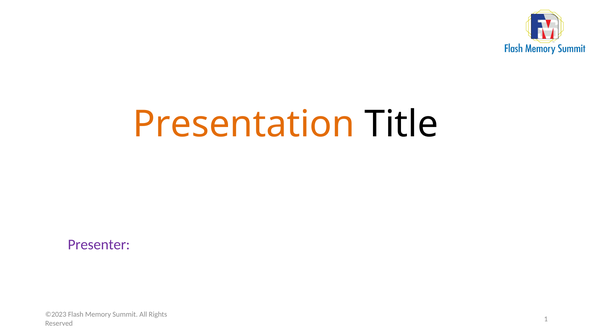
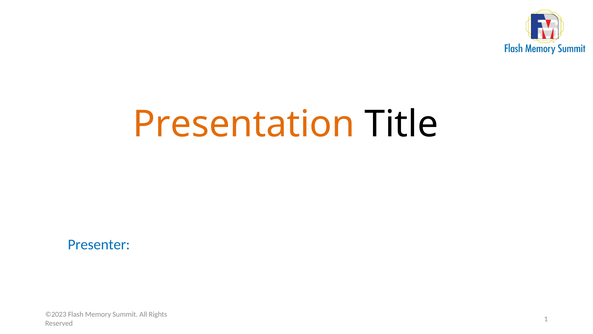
Presenter colour: purple -> blue
